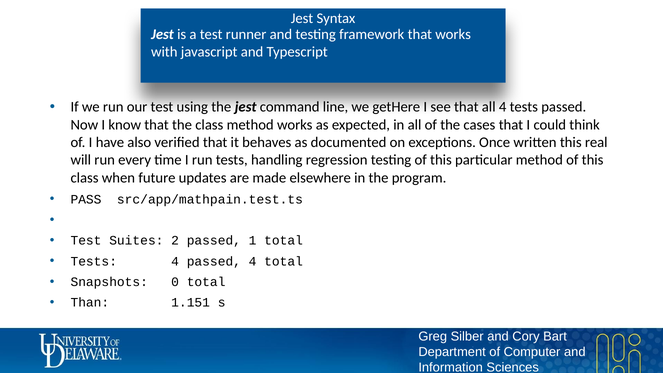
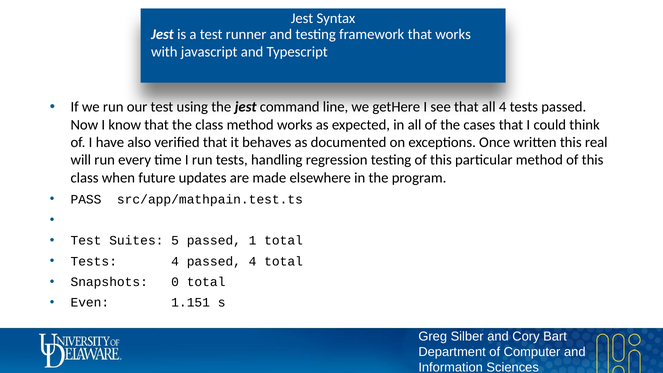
2: 2 -> 5
Than: Than -> Even
